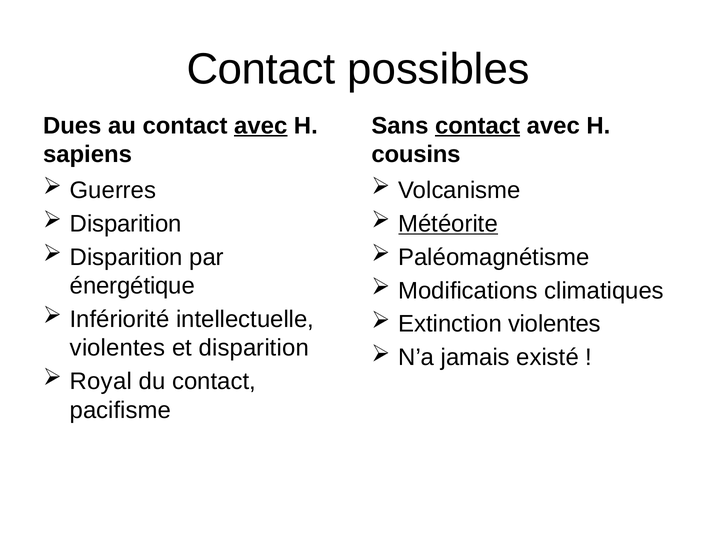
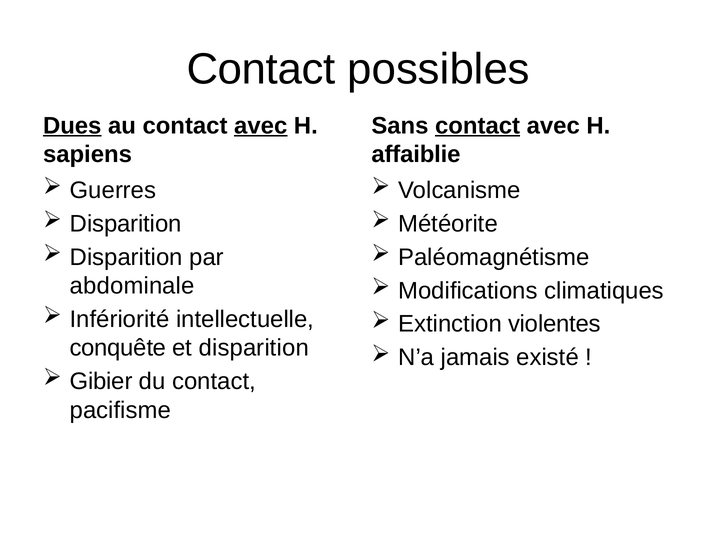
Dues underline: none -> present
cousins: cousins -> affaiblie
Météorite underline: present -> none
énergétique: énergétique -> abdominale
violentes at (118, 348): violentes -> conquête
Royal: Royal -> Gibier
